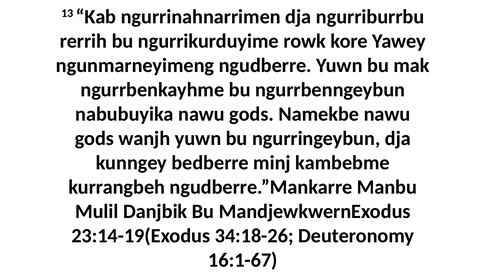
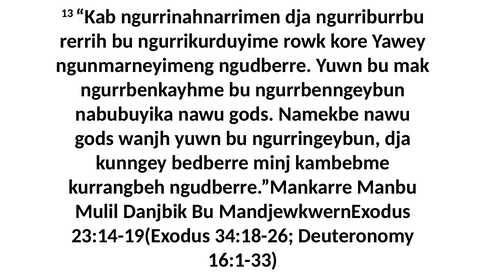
16:1-67: 16:1-67 -> 16:1-33
